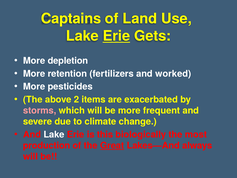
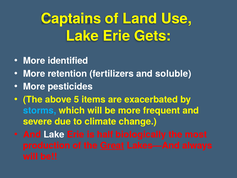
Erie at (116, 36) underline: present -> none
depletion: depletion -> identified
worked: worked -> soluble
2: 2 -> 5
storms colour: pink -> light blue
this: this -> half
